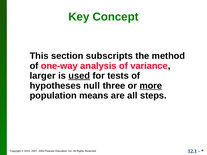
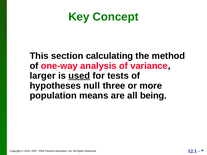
subscripts: subscripts -> calculating
more underline: present -> none
steps: steps -> being
